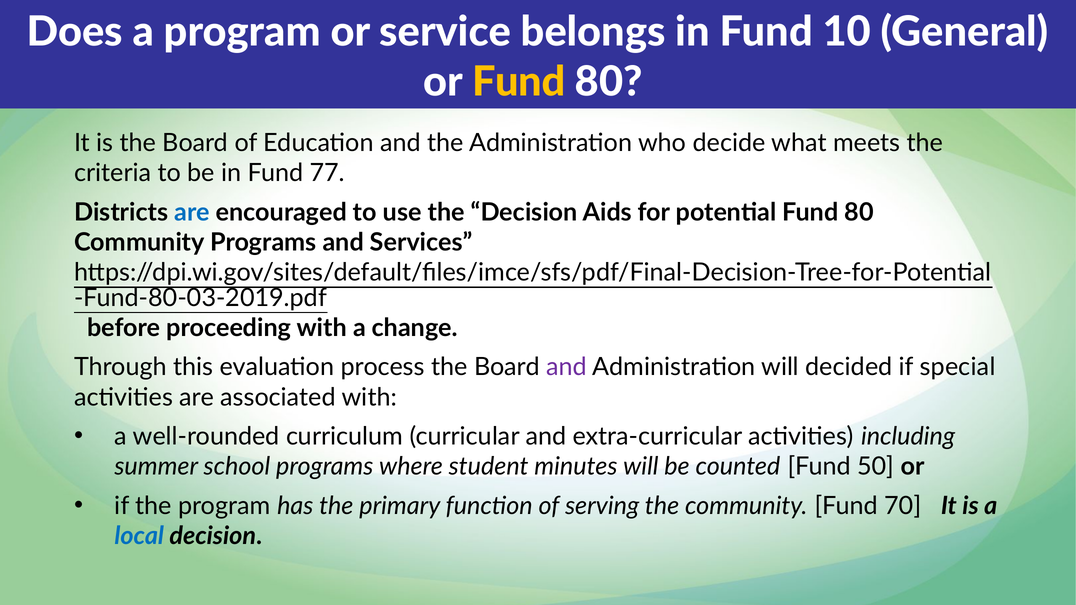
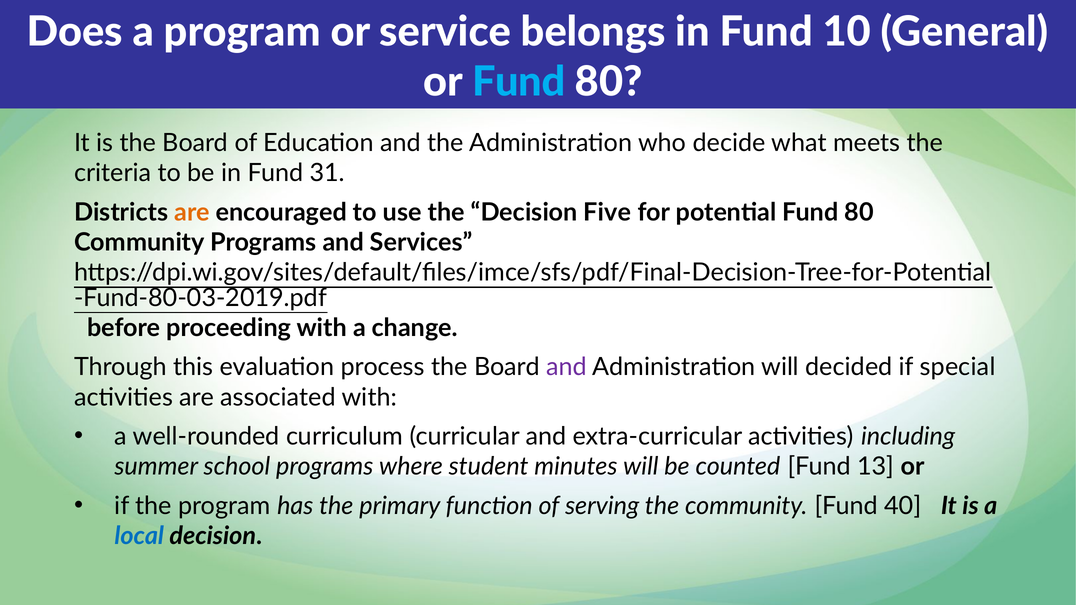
Fund at (519, 82) colour: yellow -> light blue
77: 77 -> 31
are at (192, 212) colour: blue -> orange
Aids: Aids -> Five
50: 50 -> 13
70: 70 -> 40
